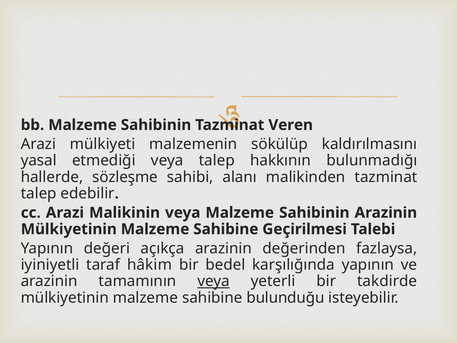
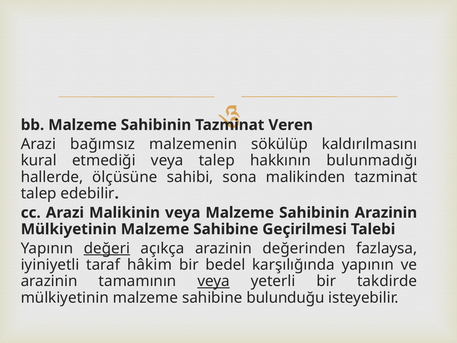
mülkiyeti: mülkiyeti -> bağımsız
yasal: yasal -> kural
sözleşme: sözleşme -> ölçüsüne
alanı: alanı -> sona
değeri underline: none -> present
